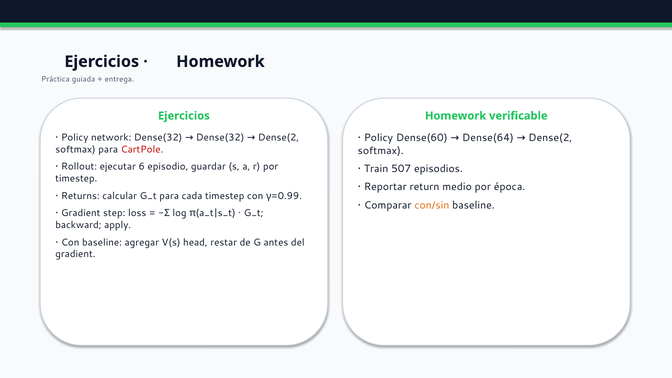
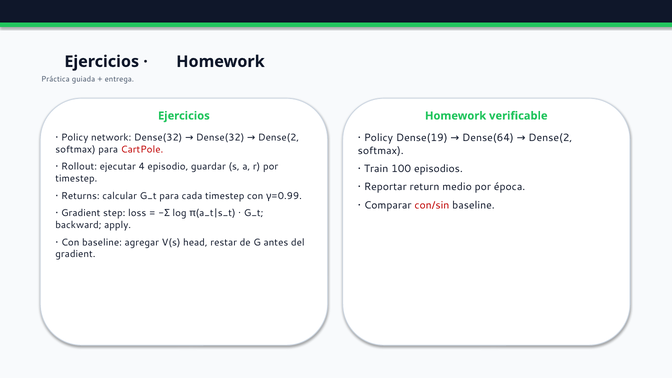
Dense(60: Dense(60 -> Dense(19
6: 6 -> 4
507: 507 -> 100
con/sin colour: orange -> red
